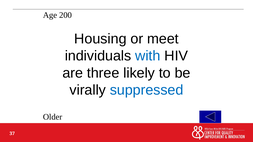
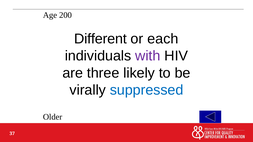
Housing: Housing -> Different
meet: meet -> each
with colour: blue -> purple
